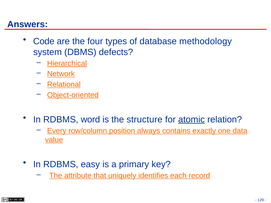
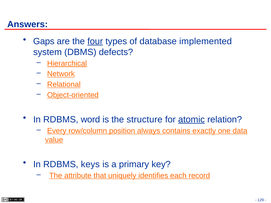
Code: Code -> Gaps
four underline: none -> present
methodology: methodology -> implemented
easy: easy -> keys
